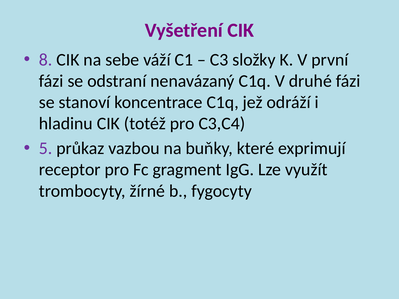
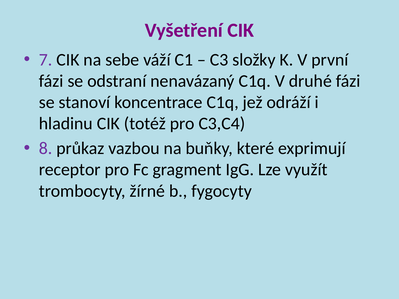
8: 8 -> 7
5: 5 -> 8
